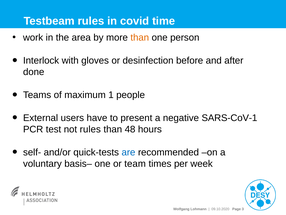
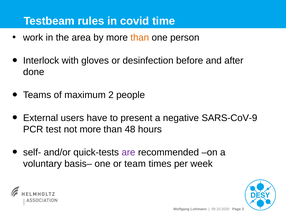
1: 1 -> 2
SARS-CoV-1: SARS-CoV-1 -> SARS-CoV-9
not rules: rules -> more
are colour: blue -> purple
